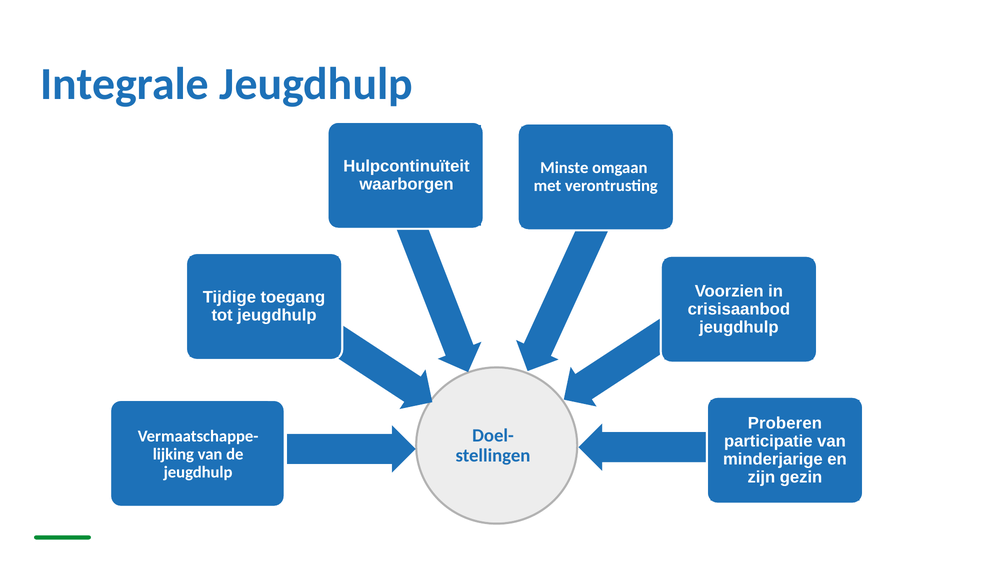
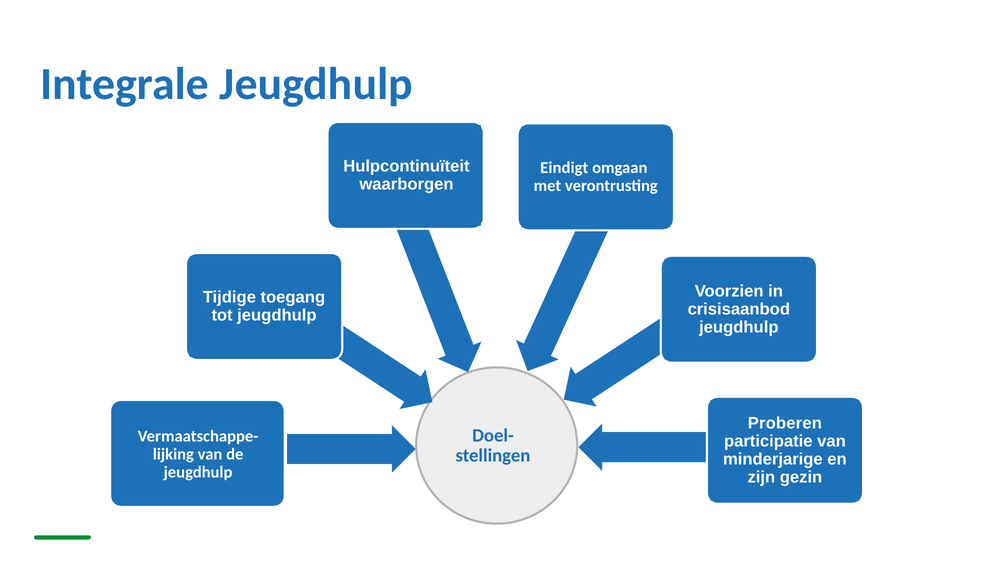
Minste: Minste -> Eindigt
